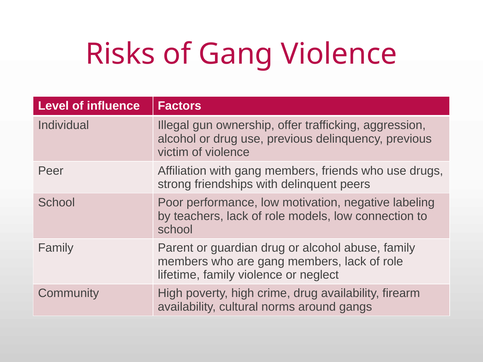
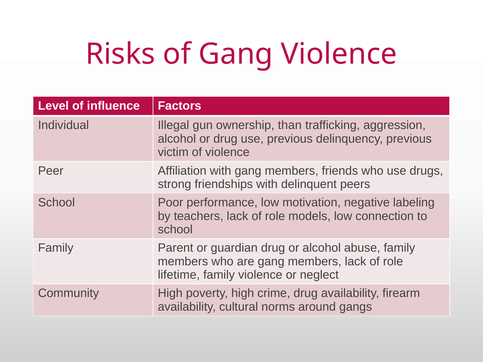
offer: offer -> than
